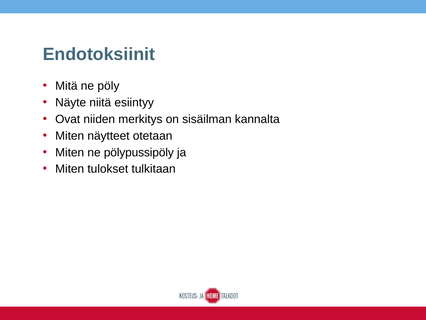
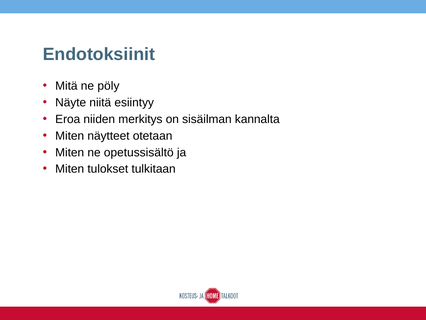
Ovat: Ovat -> Eroa
pölypussipöly: pölypussipöly -> opetussisältö
